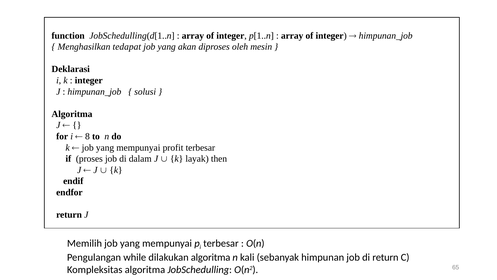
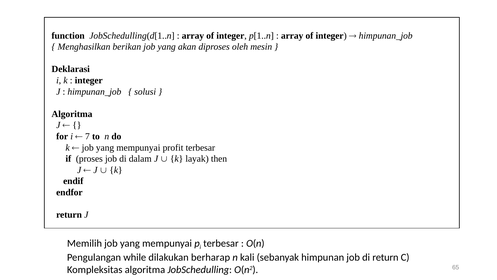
tedapat: tedapat -> berikan
8: 8 -> 7
dilakukan algoritma: algoritma -> berharap
